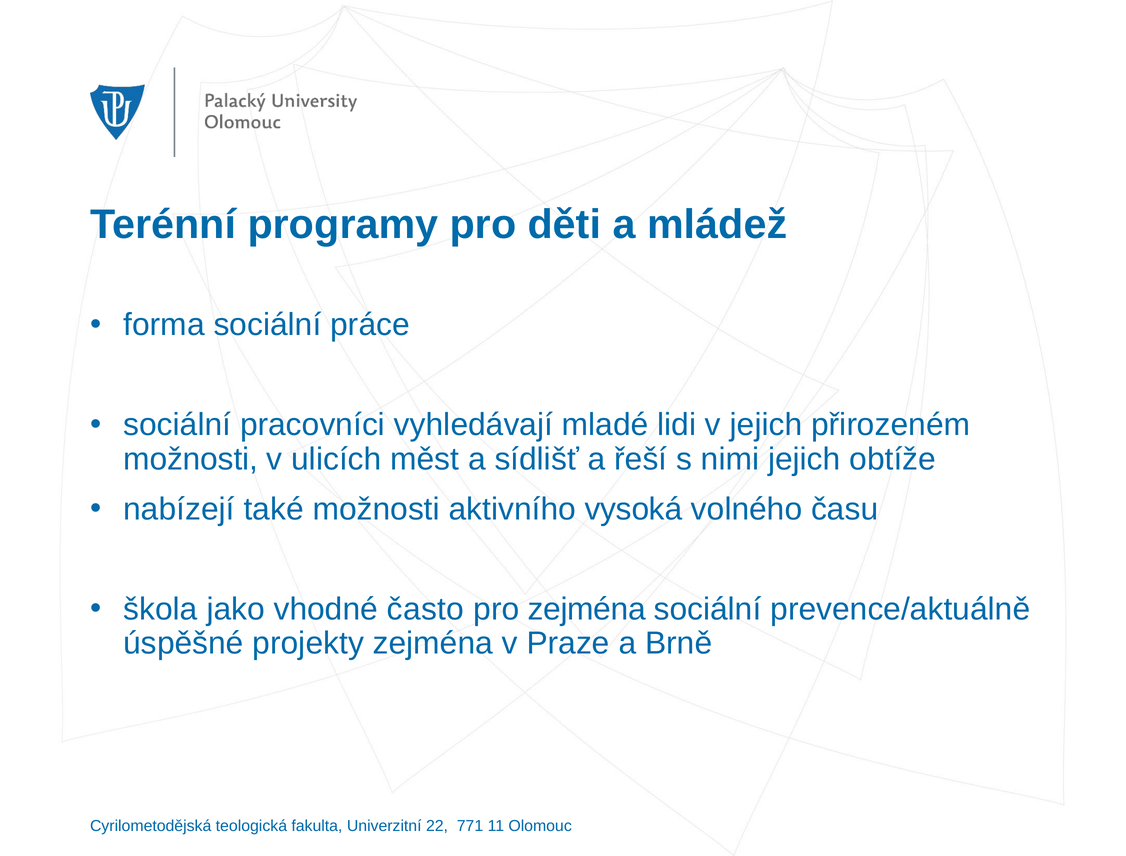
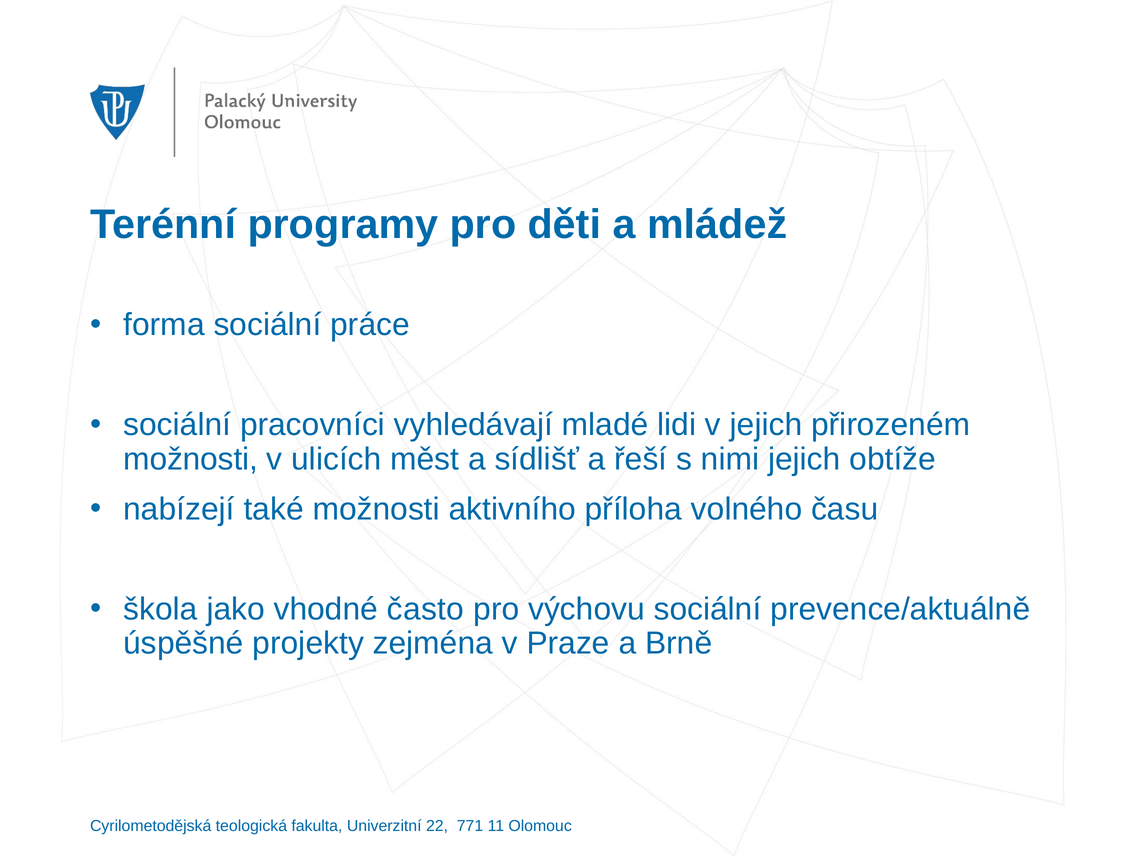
vysoká: vysoká -> příloha
pro zejména: zejména -> výchovu
